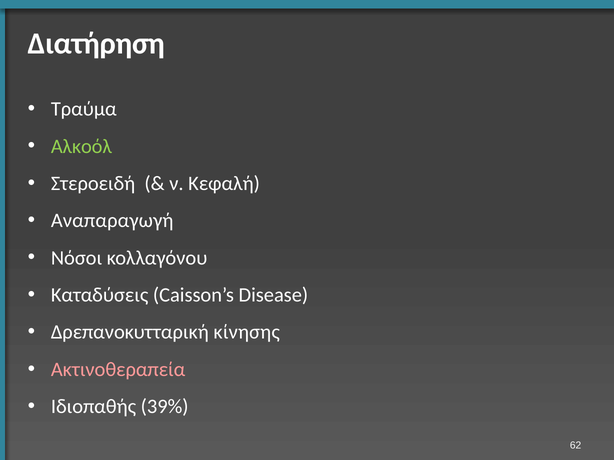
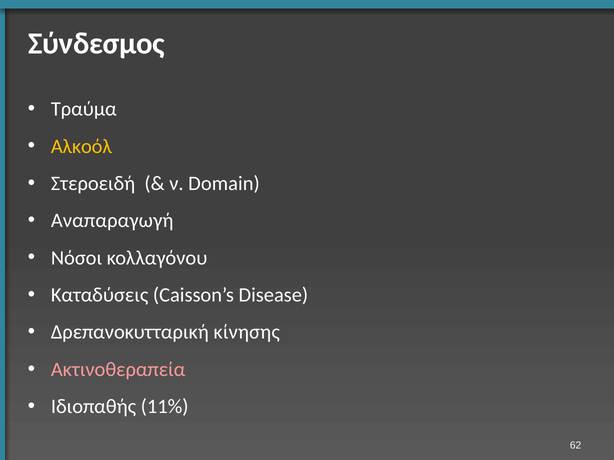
Διατήρηση: Διατήρηση -> Σύνδεσμος
Αλκοόλ colour: light green -> yellow
Κεφαλή: Κεφαλή -> Domain
39%: 39% -> 11%
